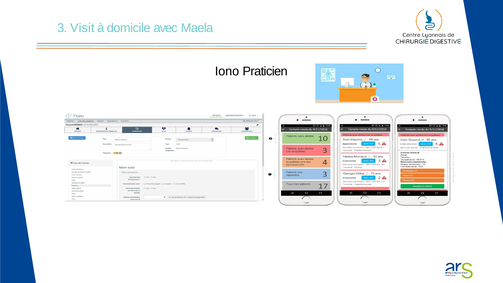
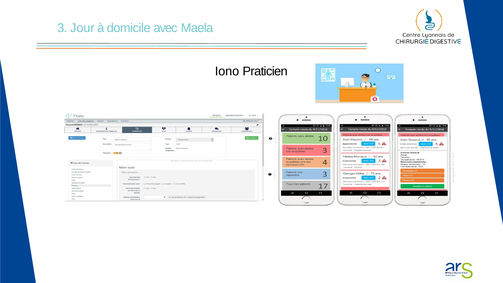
Visit: Visit -> Jour
